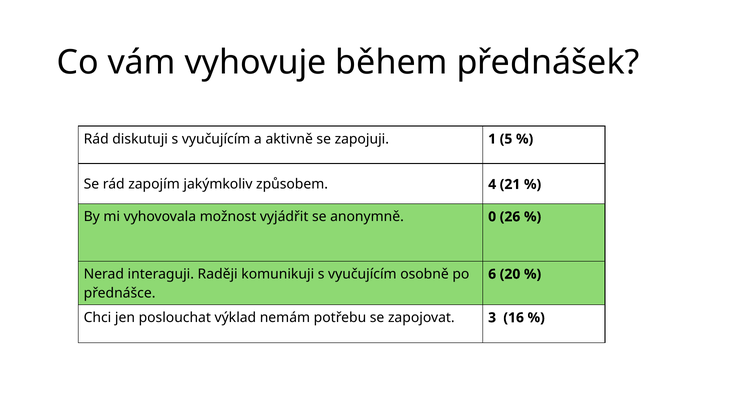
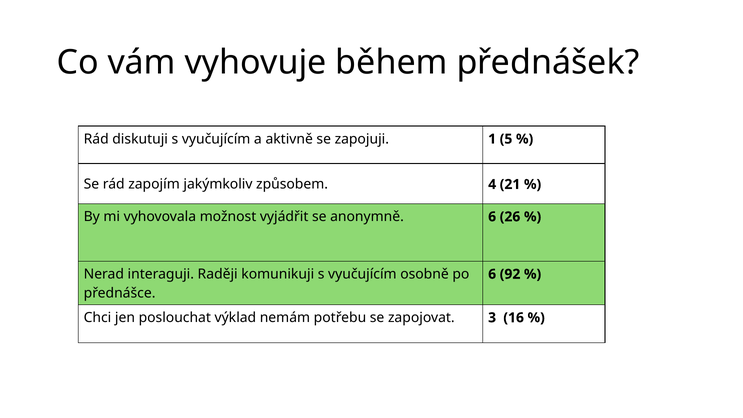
anonymně 0: 0 -> 6
20: 20 -> 92
